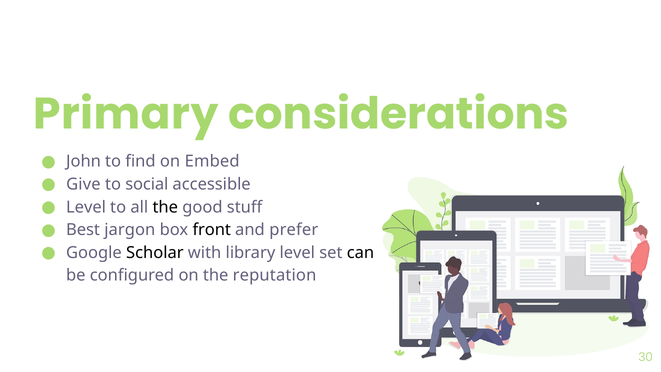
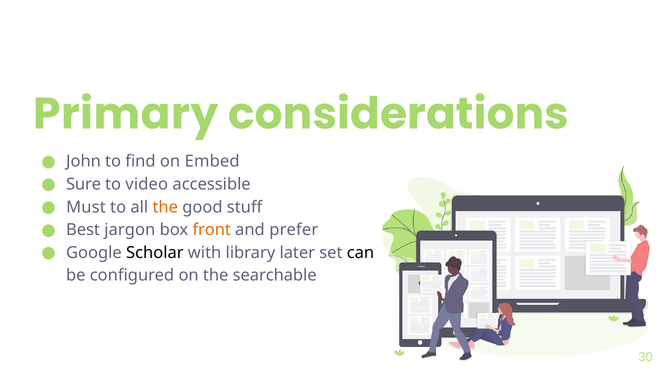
Give: Give -> Sure
social: social -> video
Level at (86, 207): Level -> Must
the at (165, 207) colour: black -> orange
front colour: black -> orange
library level: level -> later
reputation: reputation -> searchable
